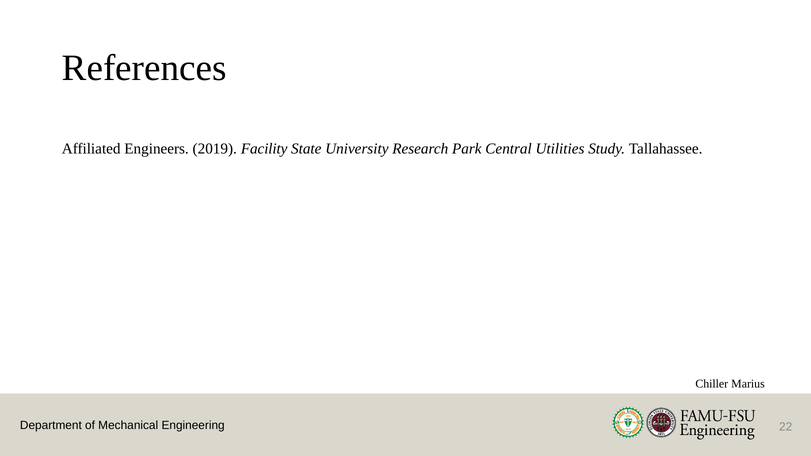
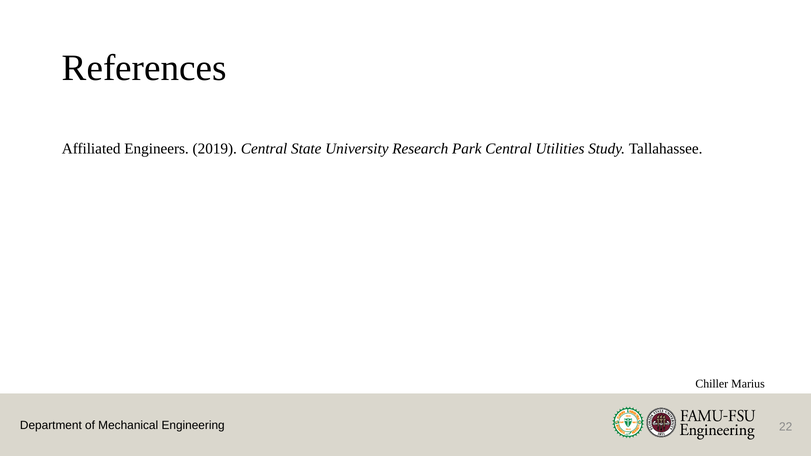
2019 Facility: Facility -> Central
